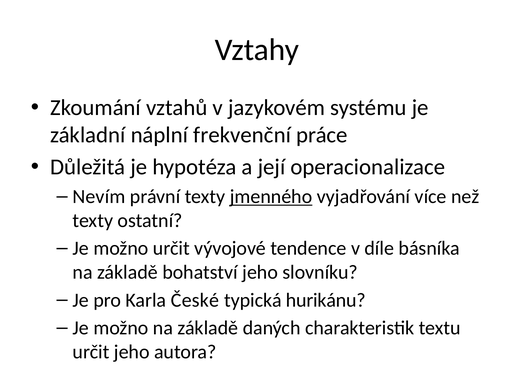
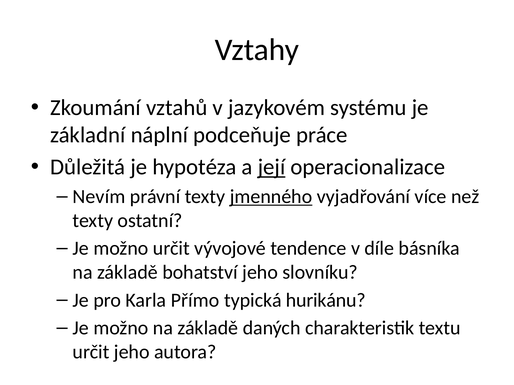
frekvenční: frekvenční -> podceňuje
její underline: none -> present
České: České -> Přímo
